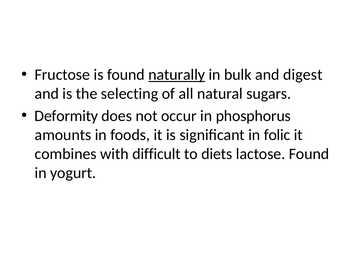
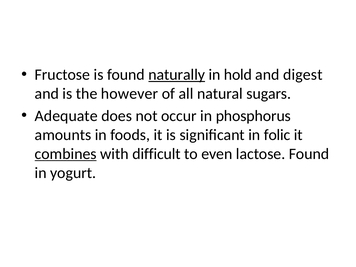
bulk: bulk -> hold
selecting: selecting -> however
Deformity: Deformity -> Adequate
combines underline: none -> present
diets: diets -> even
